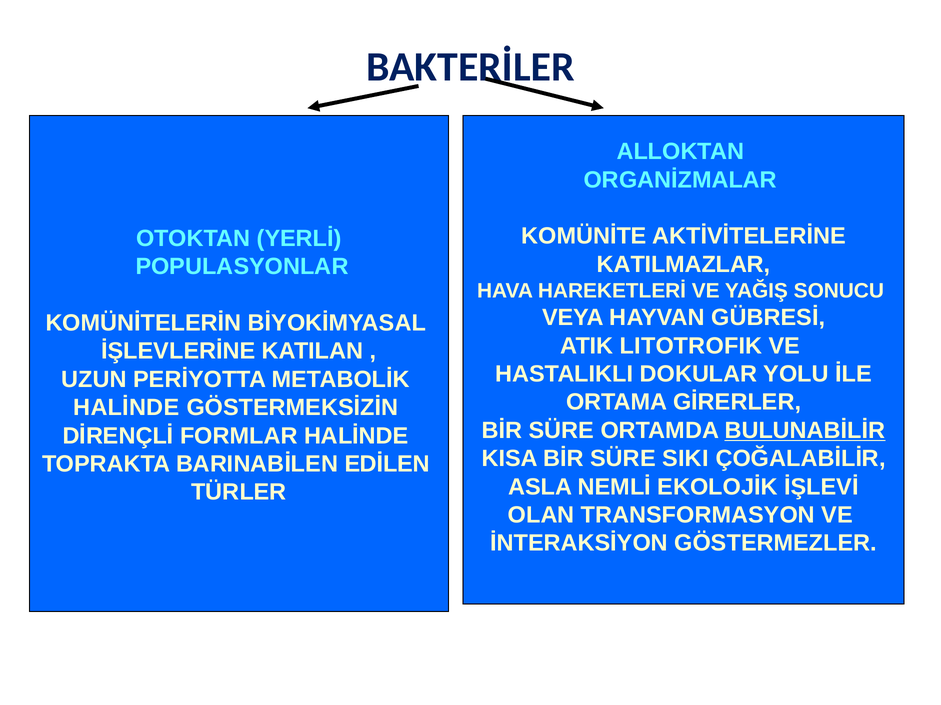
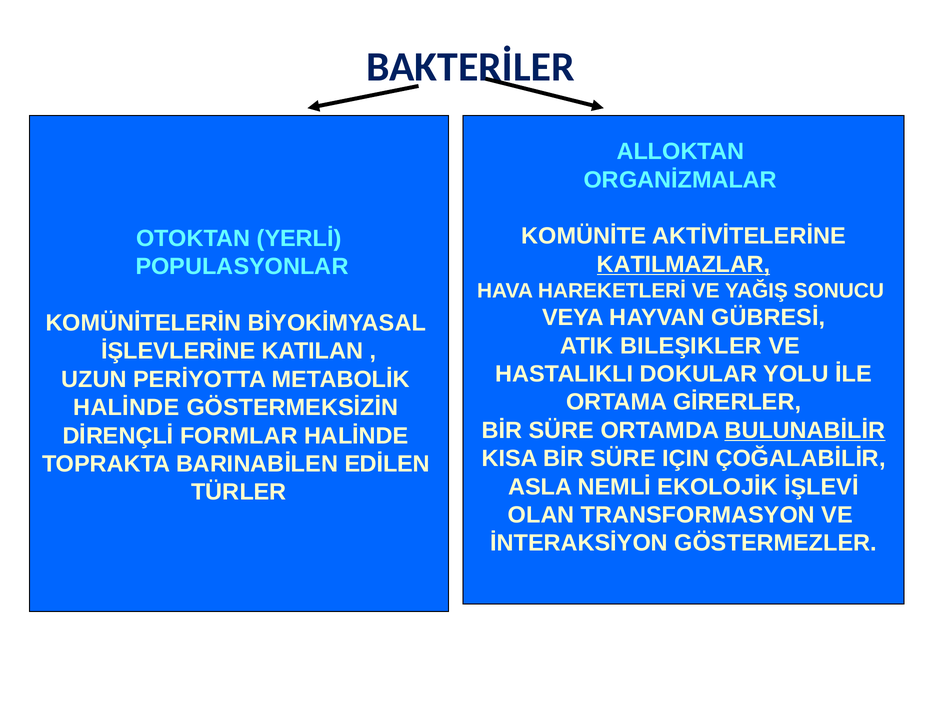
KATILMAZLAR underline: none -> present
LITOTROFIK: LITOTROFIK -> BILEŞIKLER
SIKI: SIKI -> IÇIN
